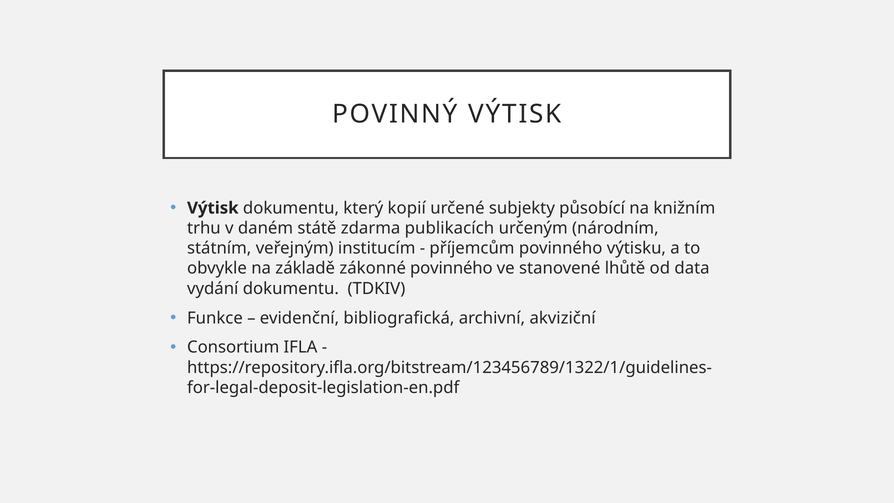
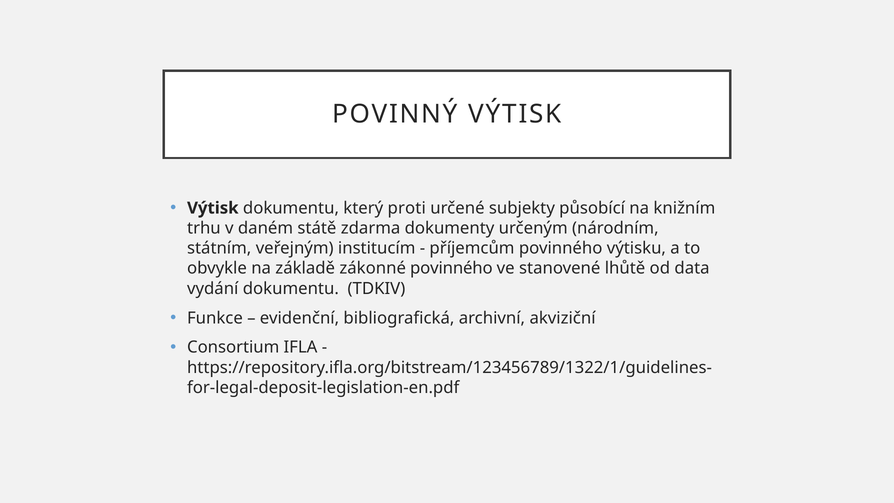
kopií: kopií -> proti
publikacích: publikacích -> dokumenty
